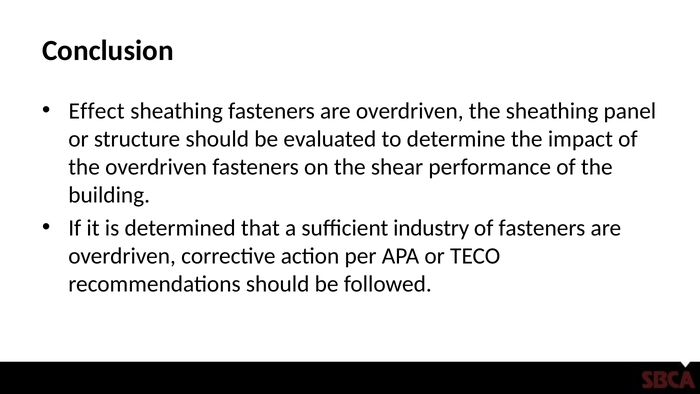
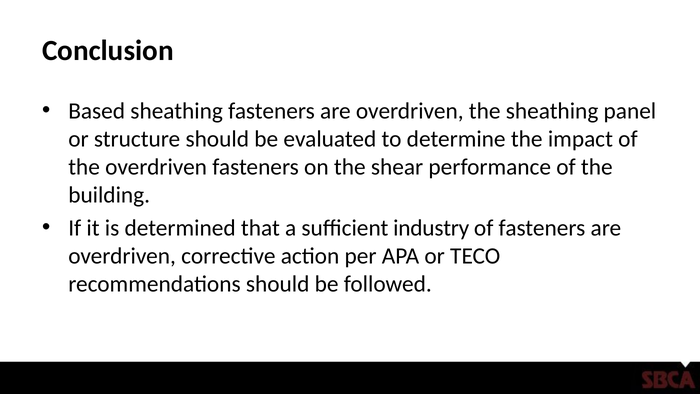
Effect: Effect -> Based
